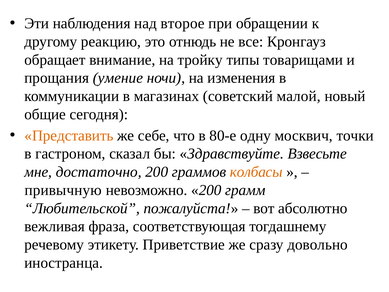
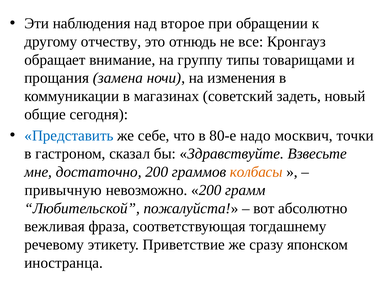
реакцию: реакцию -> отчеству
тройку: тройку -> группу
умение: умение -> замена
малой: малой -> задеть
Представить colour: orange -> blue
одну: одну -> надо
довольно: довольно -> японском
